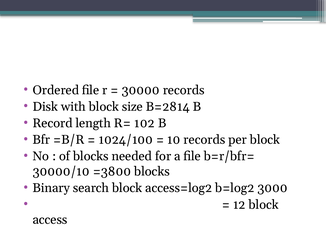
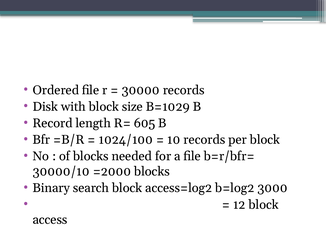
B=2814: B=2814 -> B=1029
102: 102 -> 605
=3800: =3800 -> =2000
